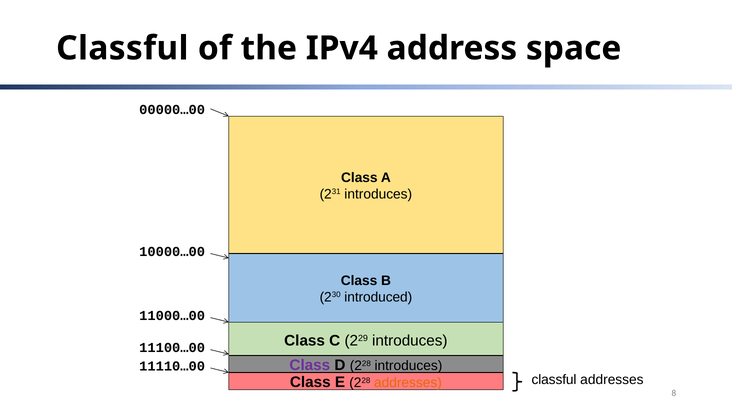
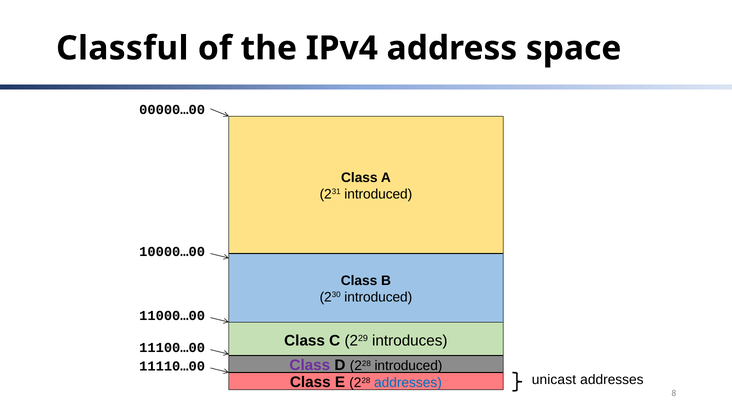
231 introduces: introduces -> introduced
228 introduces: introduces -> introduced
classful at (554, 380): classful -> unicast
addresses at (408, 382) colour: orange -> blue
